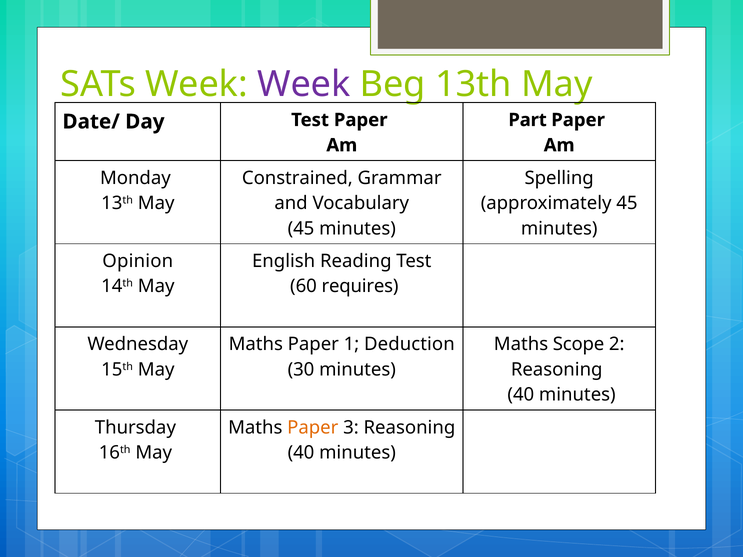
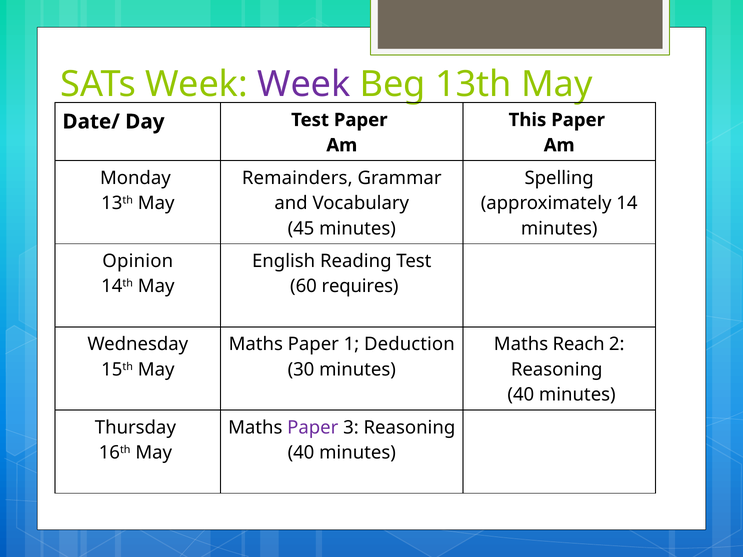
Part: Part -> This
Constrained: Constrained -> Remainders
approximately 45: 45 -> 14
Scope: Scope -> Reach
Paper at (313, 428) colour: orange -> purple
